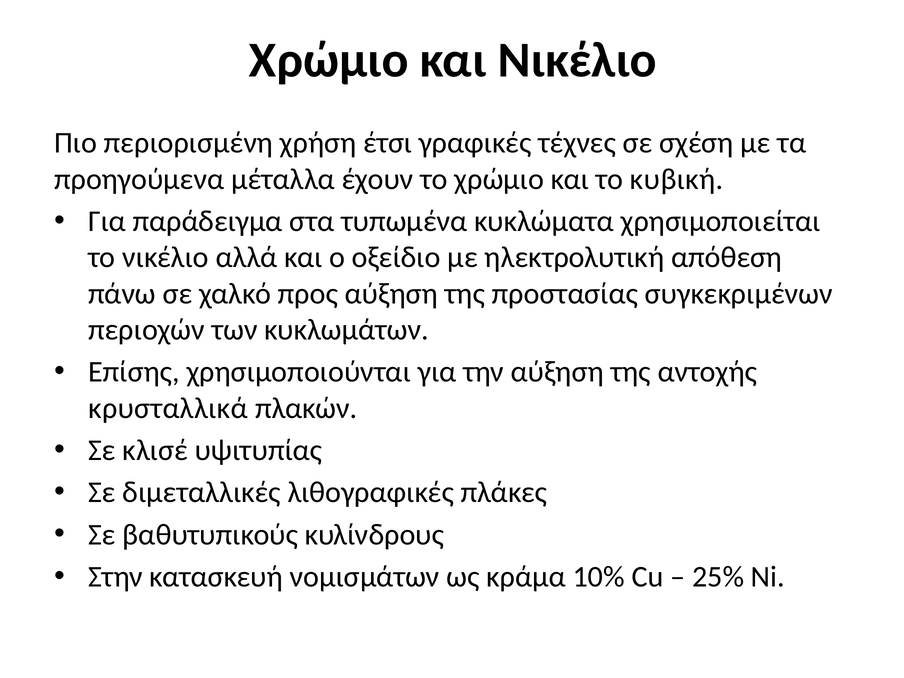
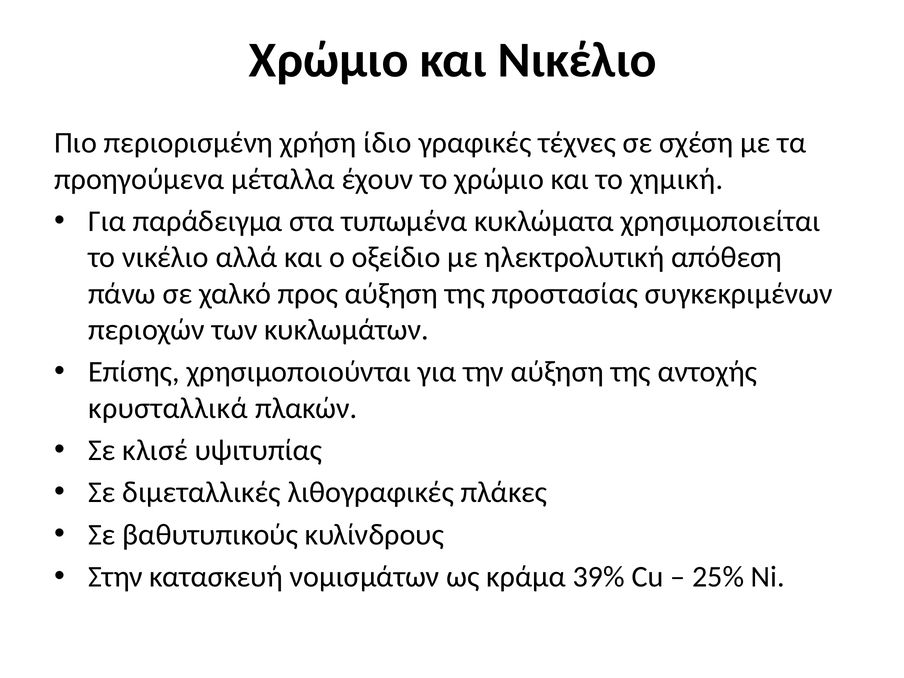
έτσι: έτσι -> ίδιο
κυβική: κυβική -> χημική
10%: 10% -> 39%
